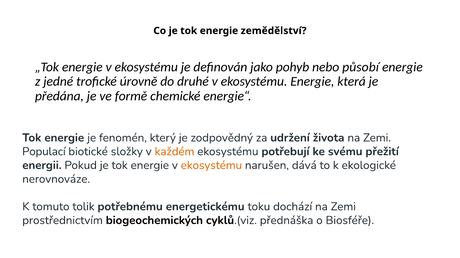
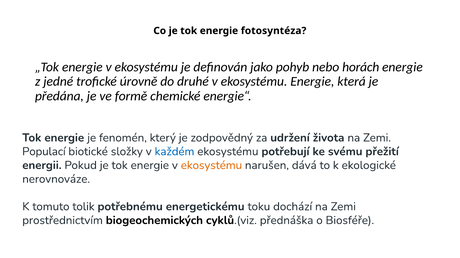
zemědělství: zemědělství -> fotosyntéza
působí: působí -> horách
každém colour: orange -> blue
